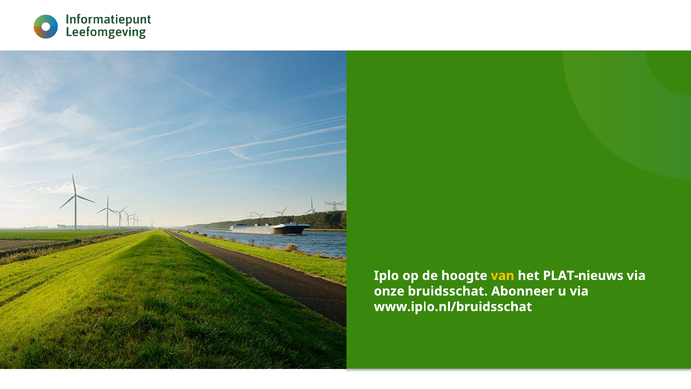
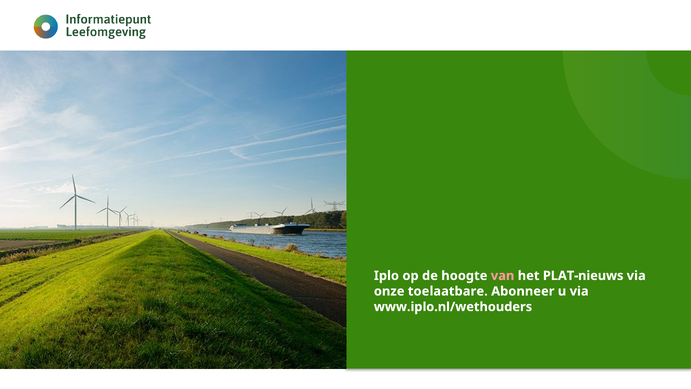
van colour: yellow -> pink
bruidsschat: bruidsschat -> toelaatbare
www.iplo.nl/bruidsschat: www.iplo.nl/bruidsschat -> www.iplo.nl/wethouders
